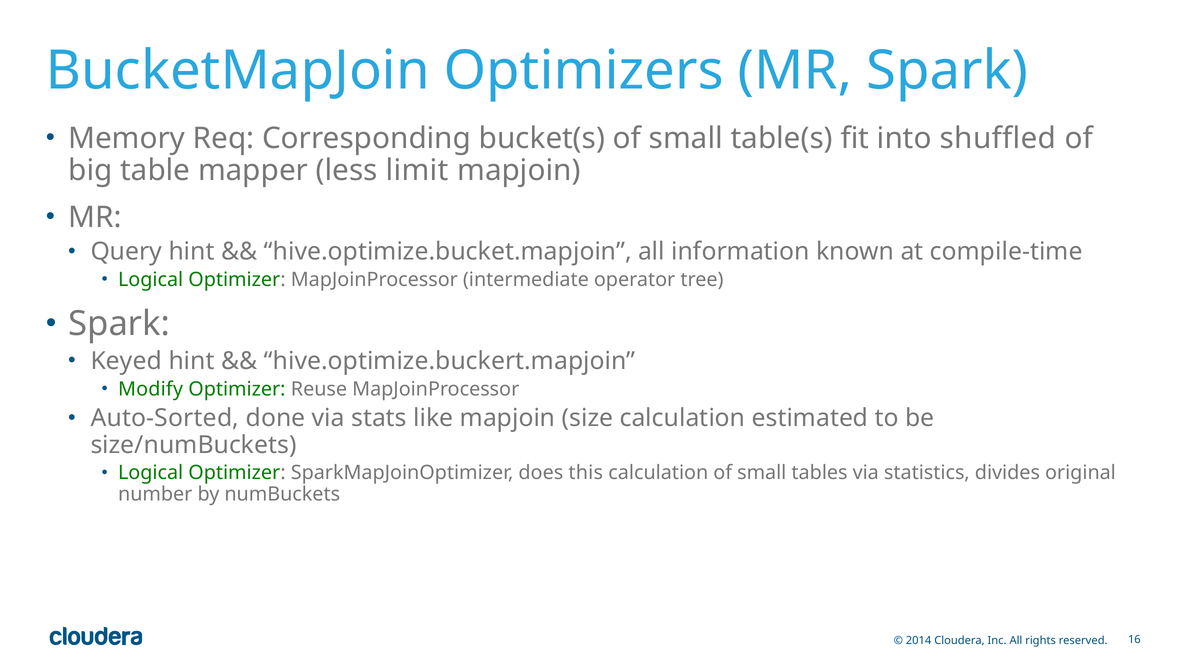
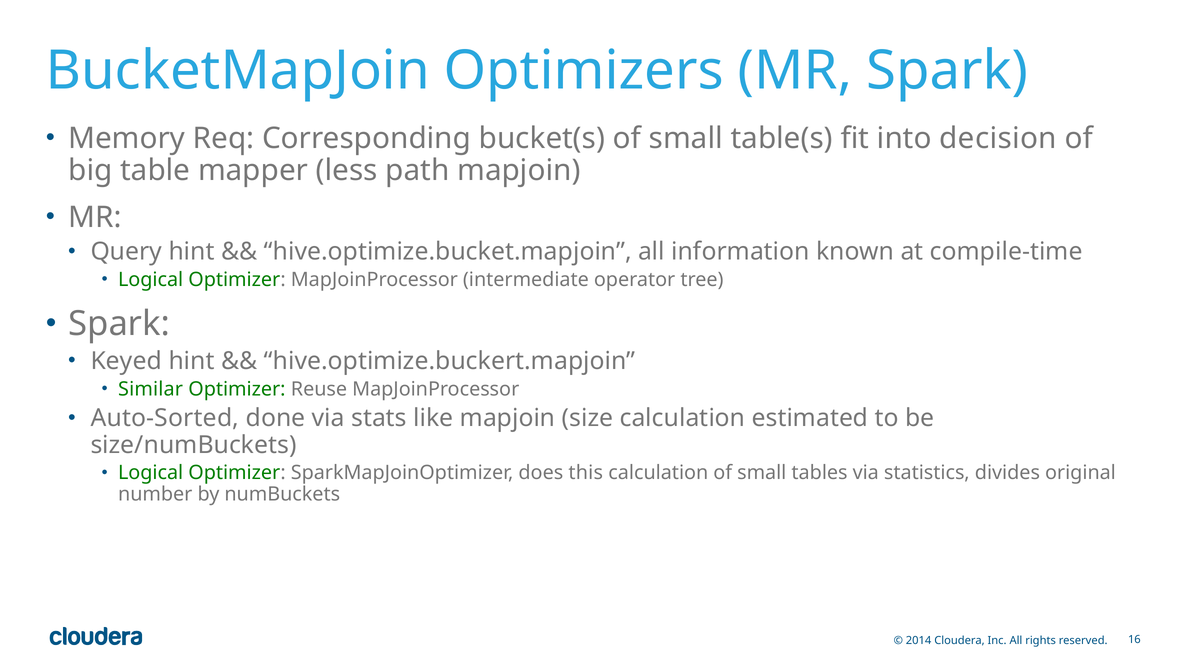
shuffled: shuffled -> decision
limit: limit -> path
Modify: Modify -> Similar
